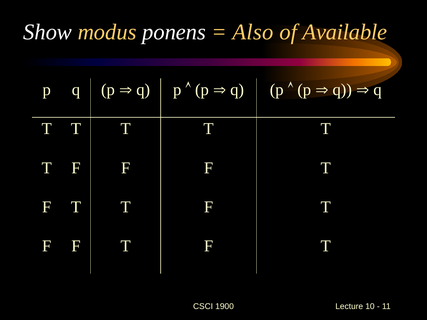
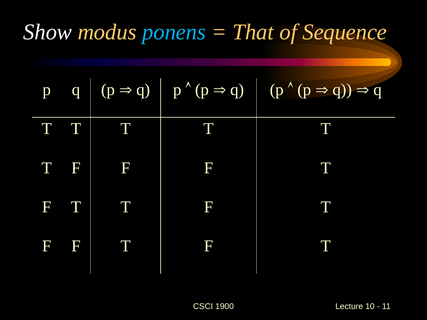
ponens colour: white -> light blue
Also: Also -> That
Available: Available -> Sequence
